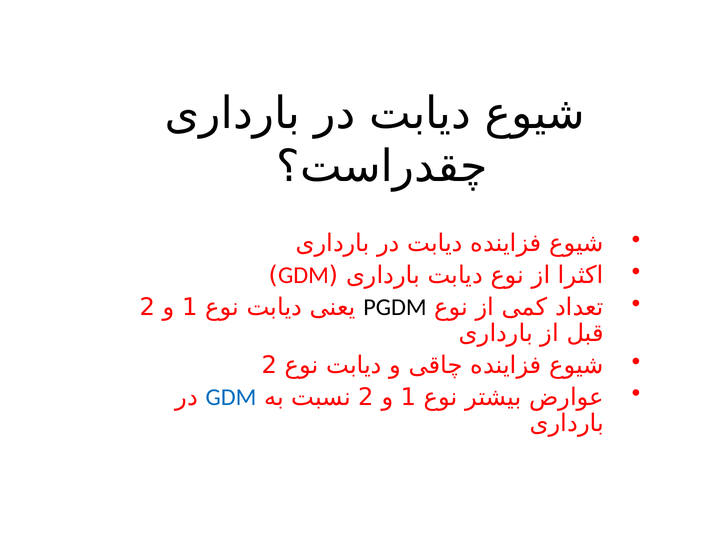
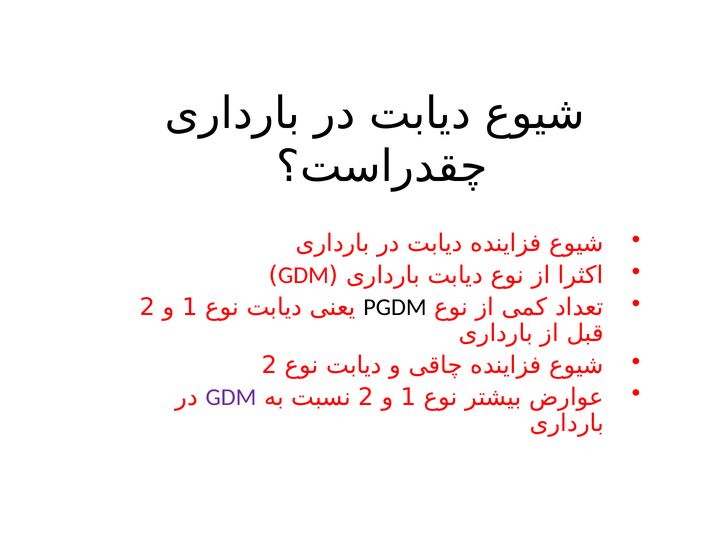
GDM at (231, 398) colour: blue -> purple
